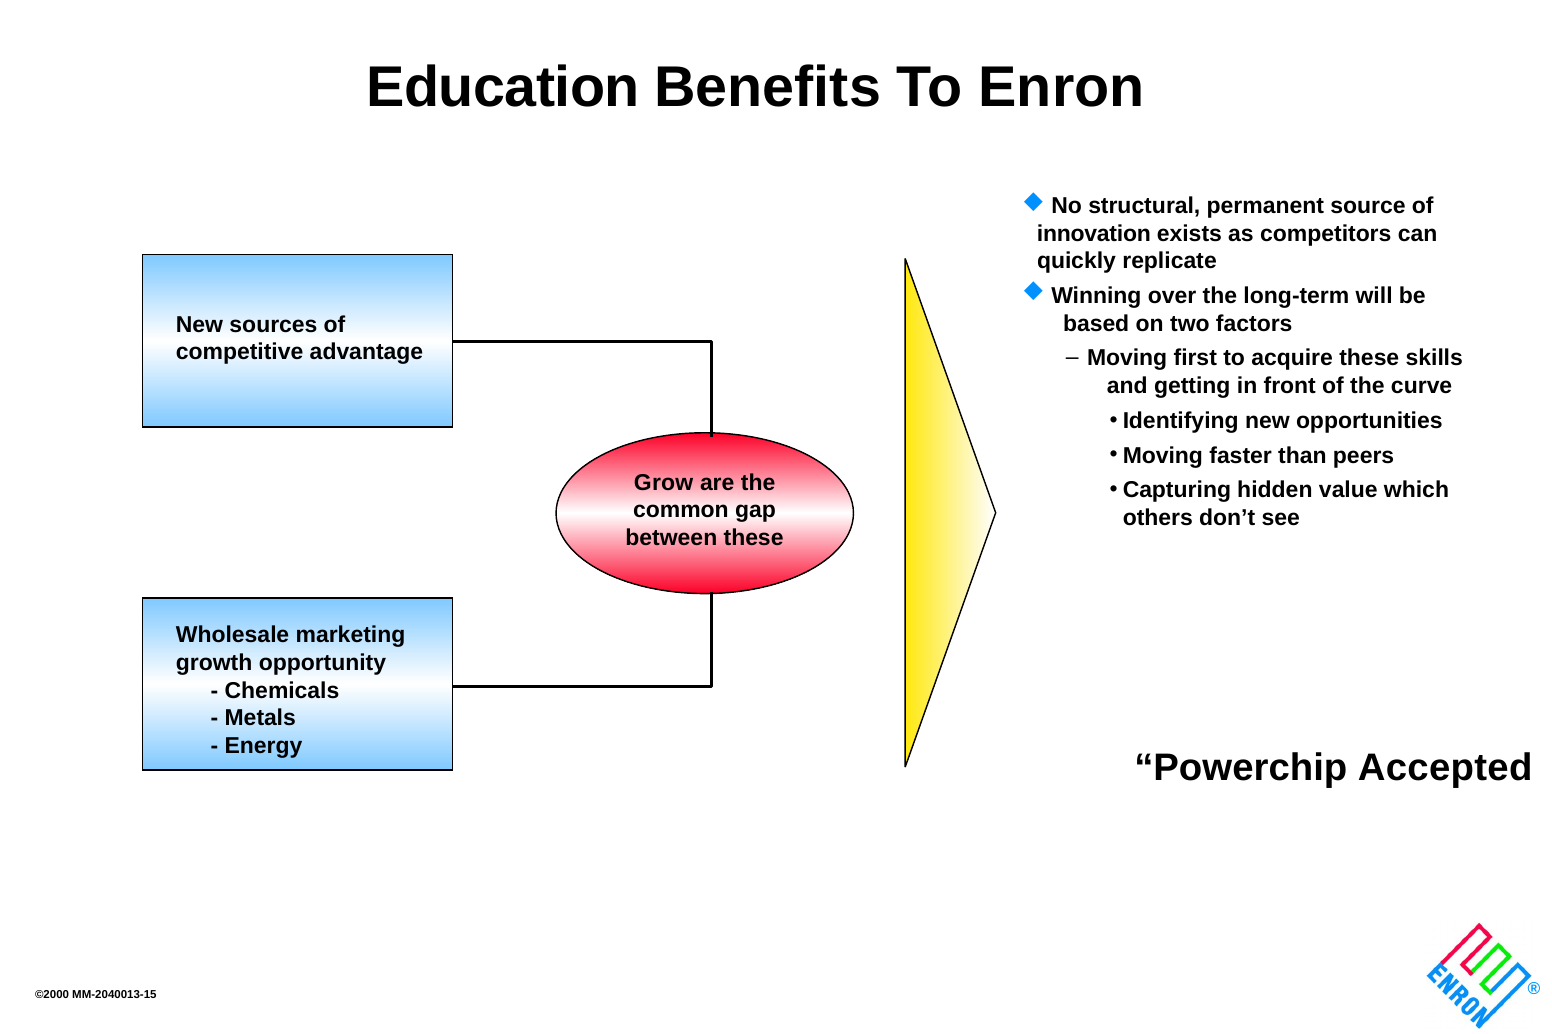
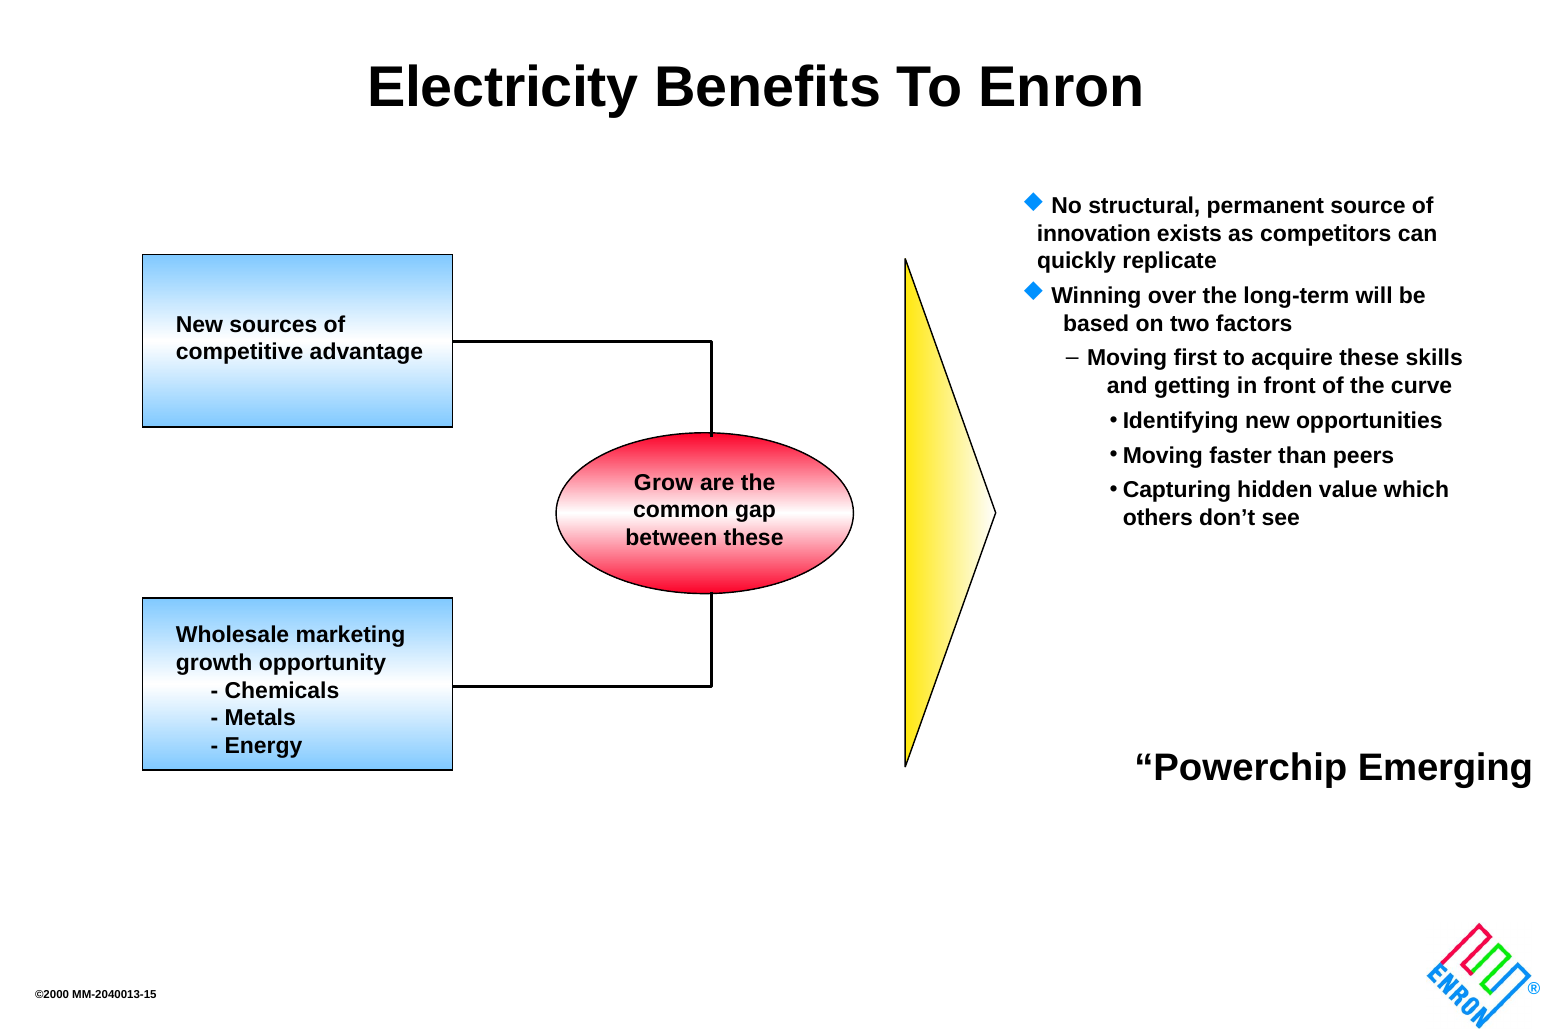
Education: Education -> Electricity
Accepted: Accepted -> Emerging
